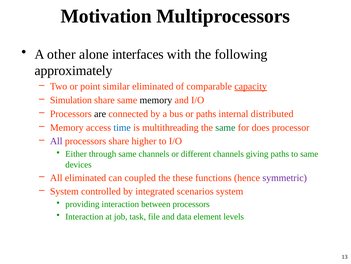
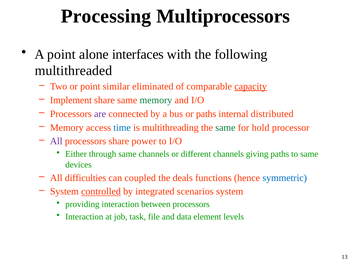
Motivation: Motivation -> Processing
A other: other -> point
approximately: approximately -> multithreaded
Simulation: Simulation -> Implement
memory at (156, 100) colour: black -> green
are colour: black -> purple
does: does -> hold
higher: higher -> power
All eliminated: eliminated -> difficulties
these: these -> deals
symmetric colour: purple -> blue
controlled underline: none -> present
